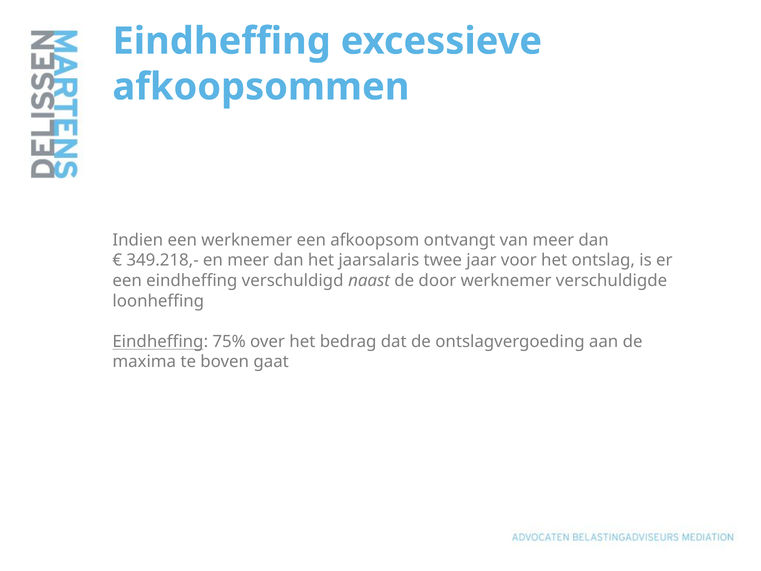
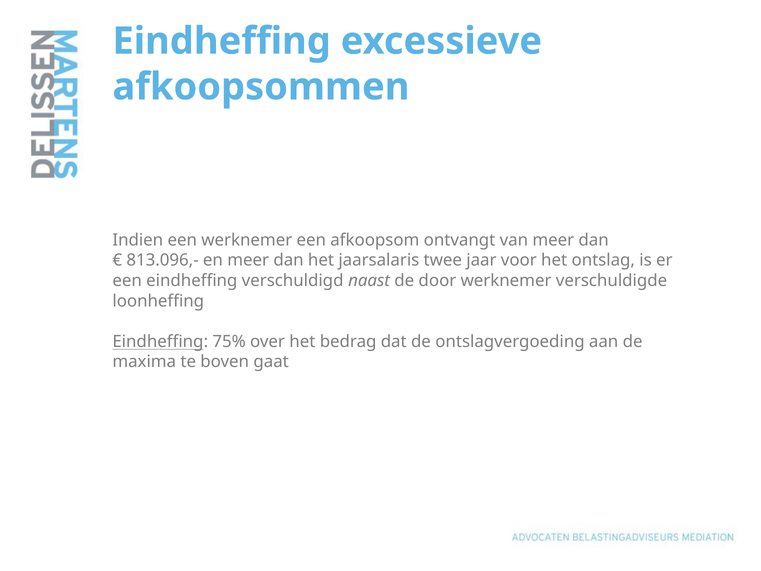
349.218,-: 349.218,- -> 813.096,-
